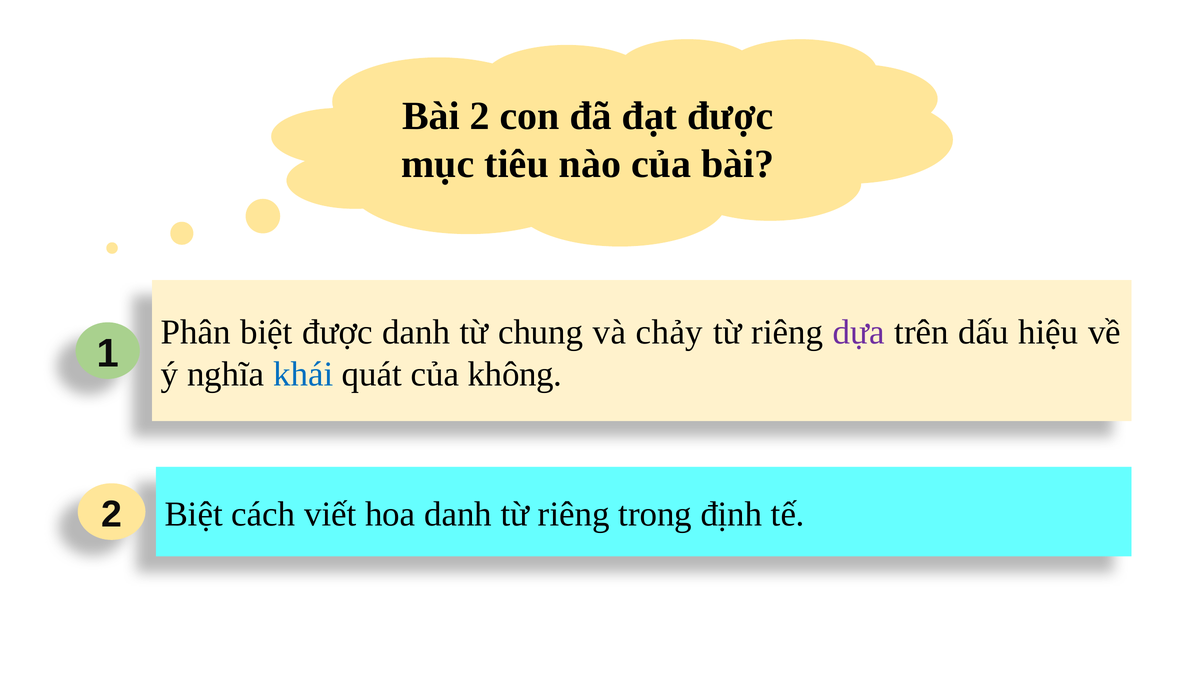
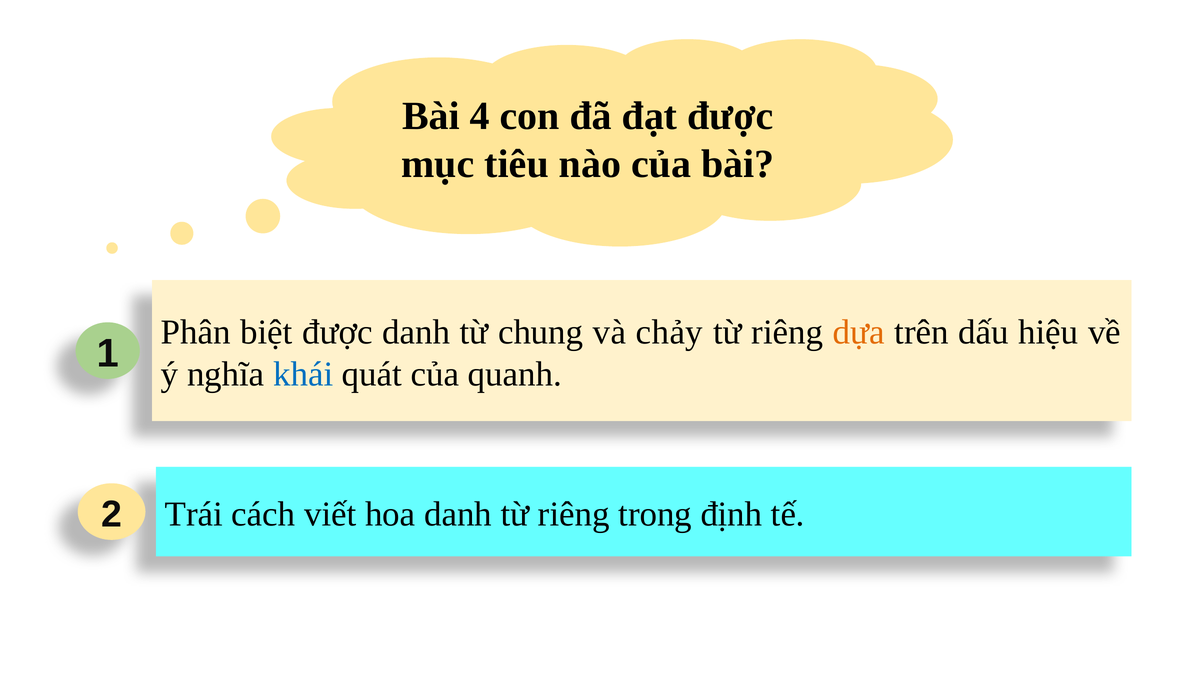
Bài 2: 2 -> 4
dựa colour: purple -> orange
không: không -> quanh
Biệt at (194, 514): Biệt -> Trái
